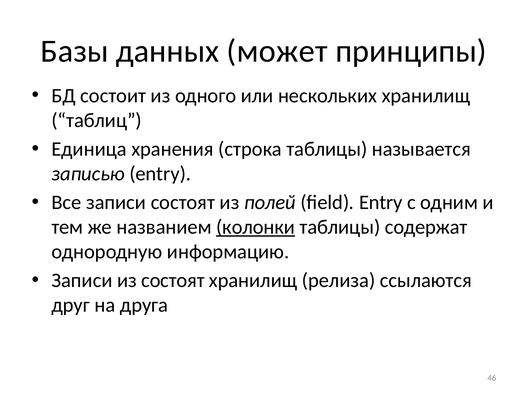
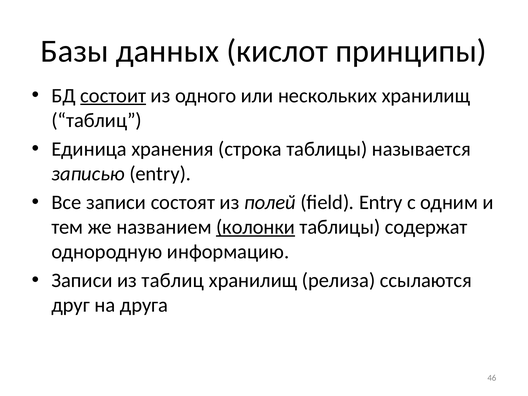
может: может -> кислот
состоит underline: none -> present
из состоят: состоят -> таблиц
